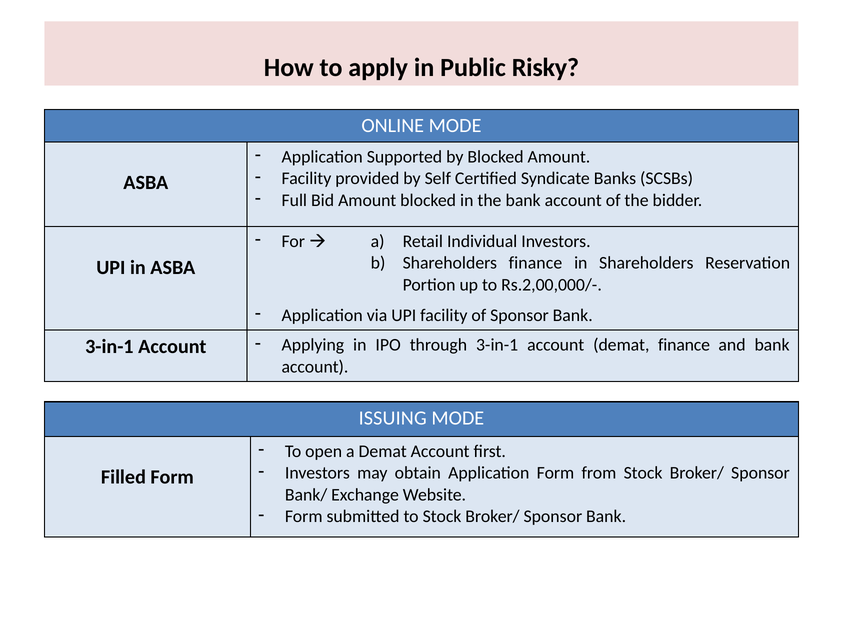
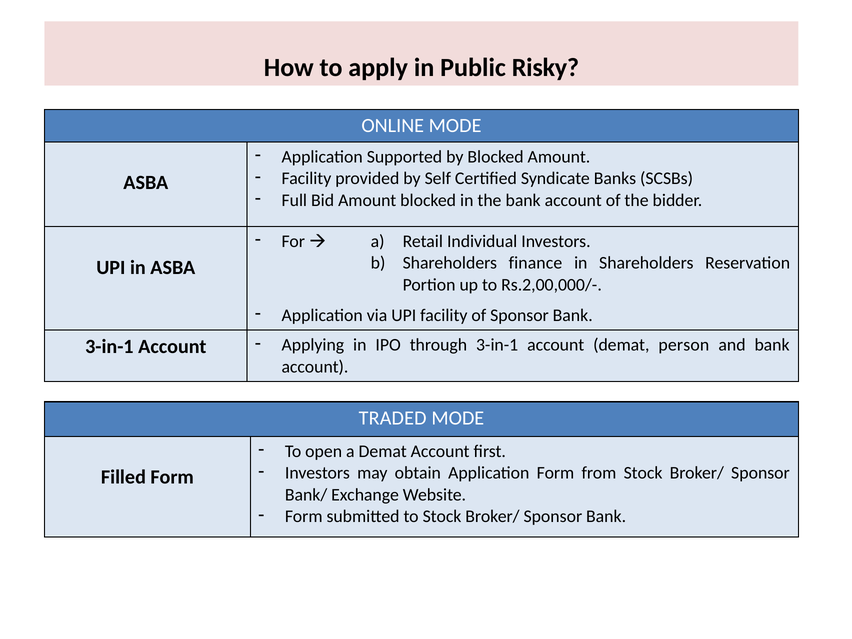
demat finance: finance -> person
ISSUING: ISSUING -> TRADED
